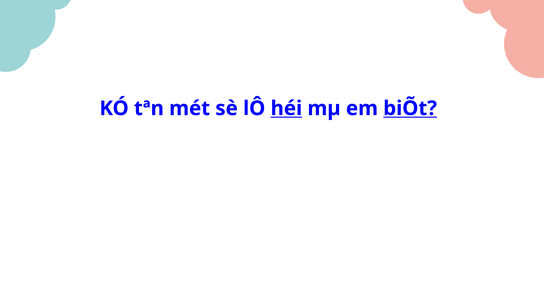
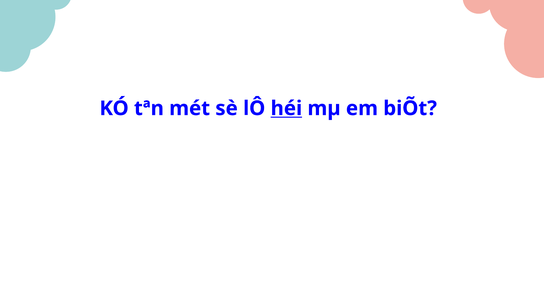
biÕt underline: present -> none
